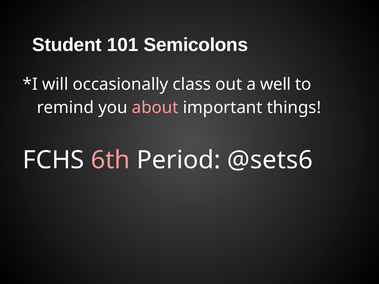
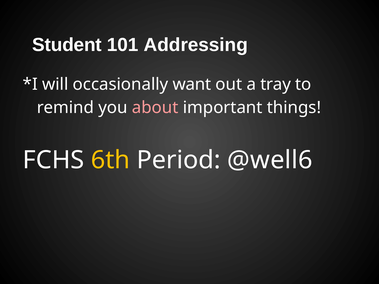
Semicolons: Semicolons -> Addressing
class: class -> want
well: well -> tray
6th colour: pink -> yellow
@sets6: @sets6 -> @well6
